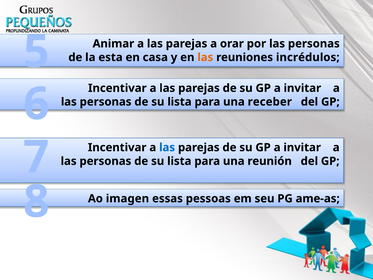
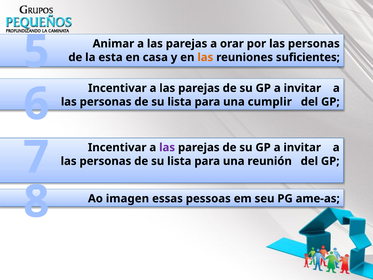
incrédulos: incrédulos -> suficientes
receber: receber -> cumplir
las at (167, 147) colour: blue -> purple
